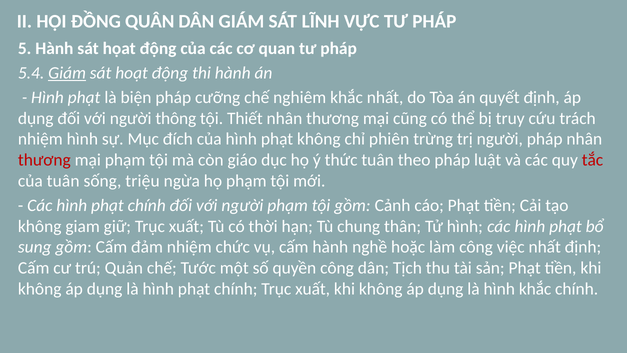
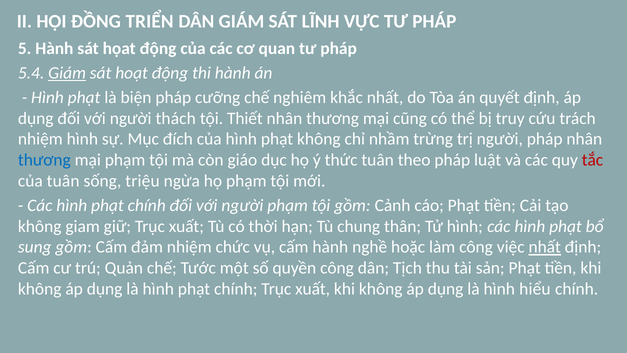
QUÂN: QUÂN -> TRIỂN
thông: thông -> thách
phiên: phiên -> nhầm
thương at (44, 160) colour: red -> blue
nhất at (545, 247) underline: none -> present
hình khắc: khắc -> hiểu
